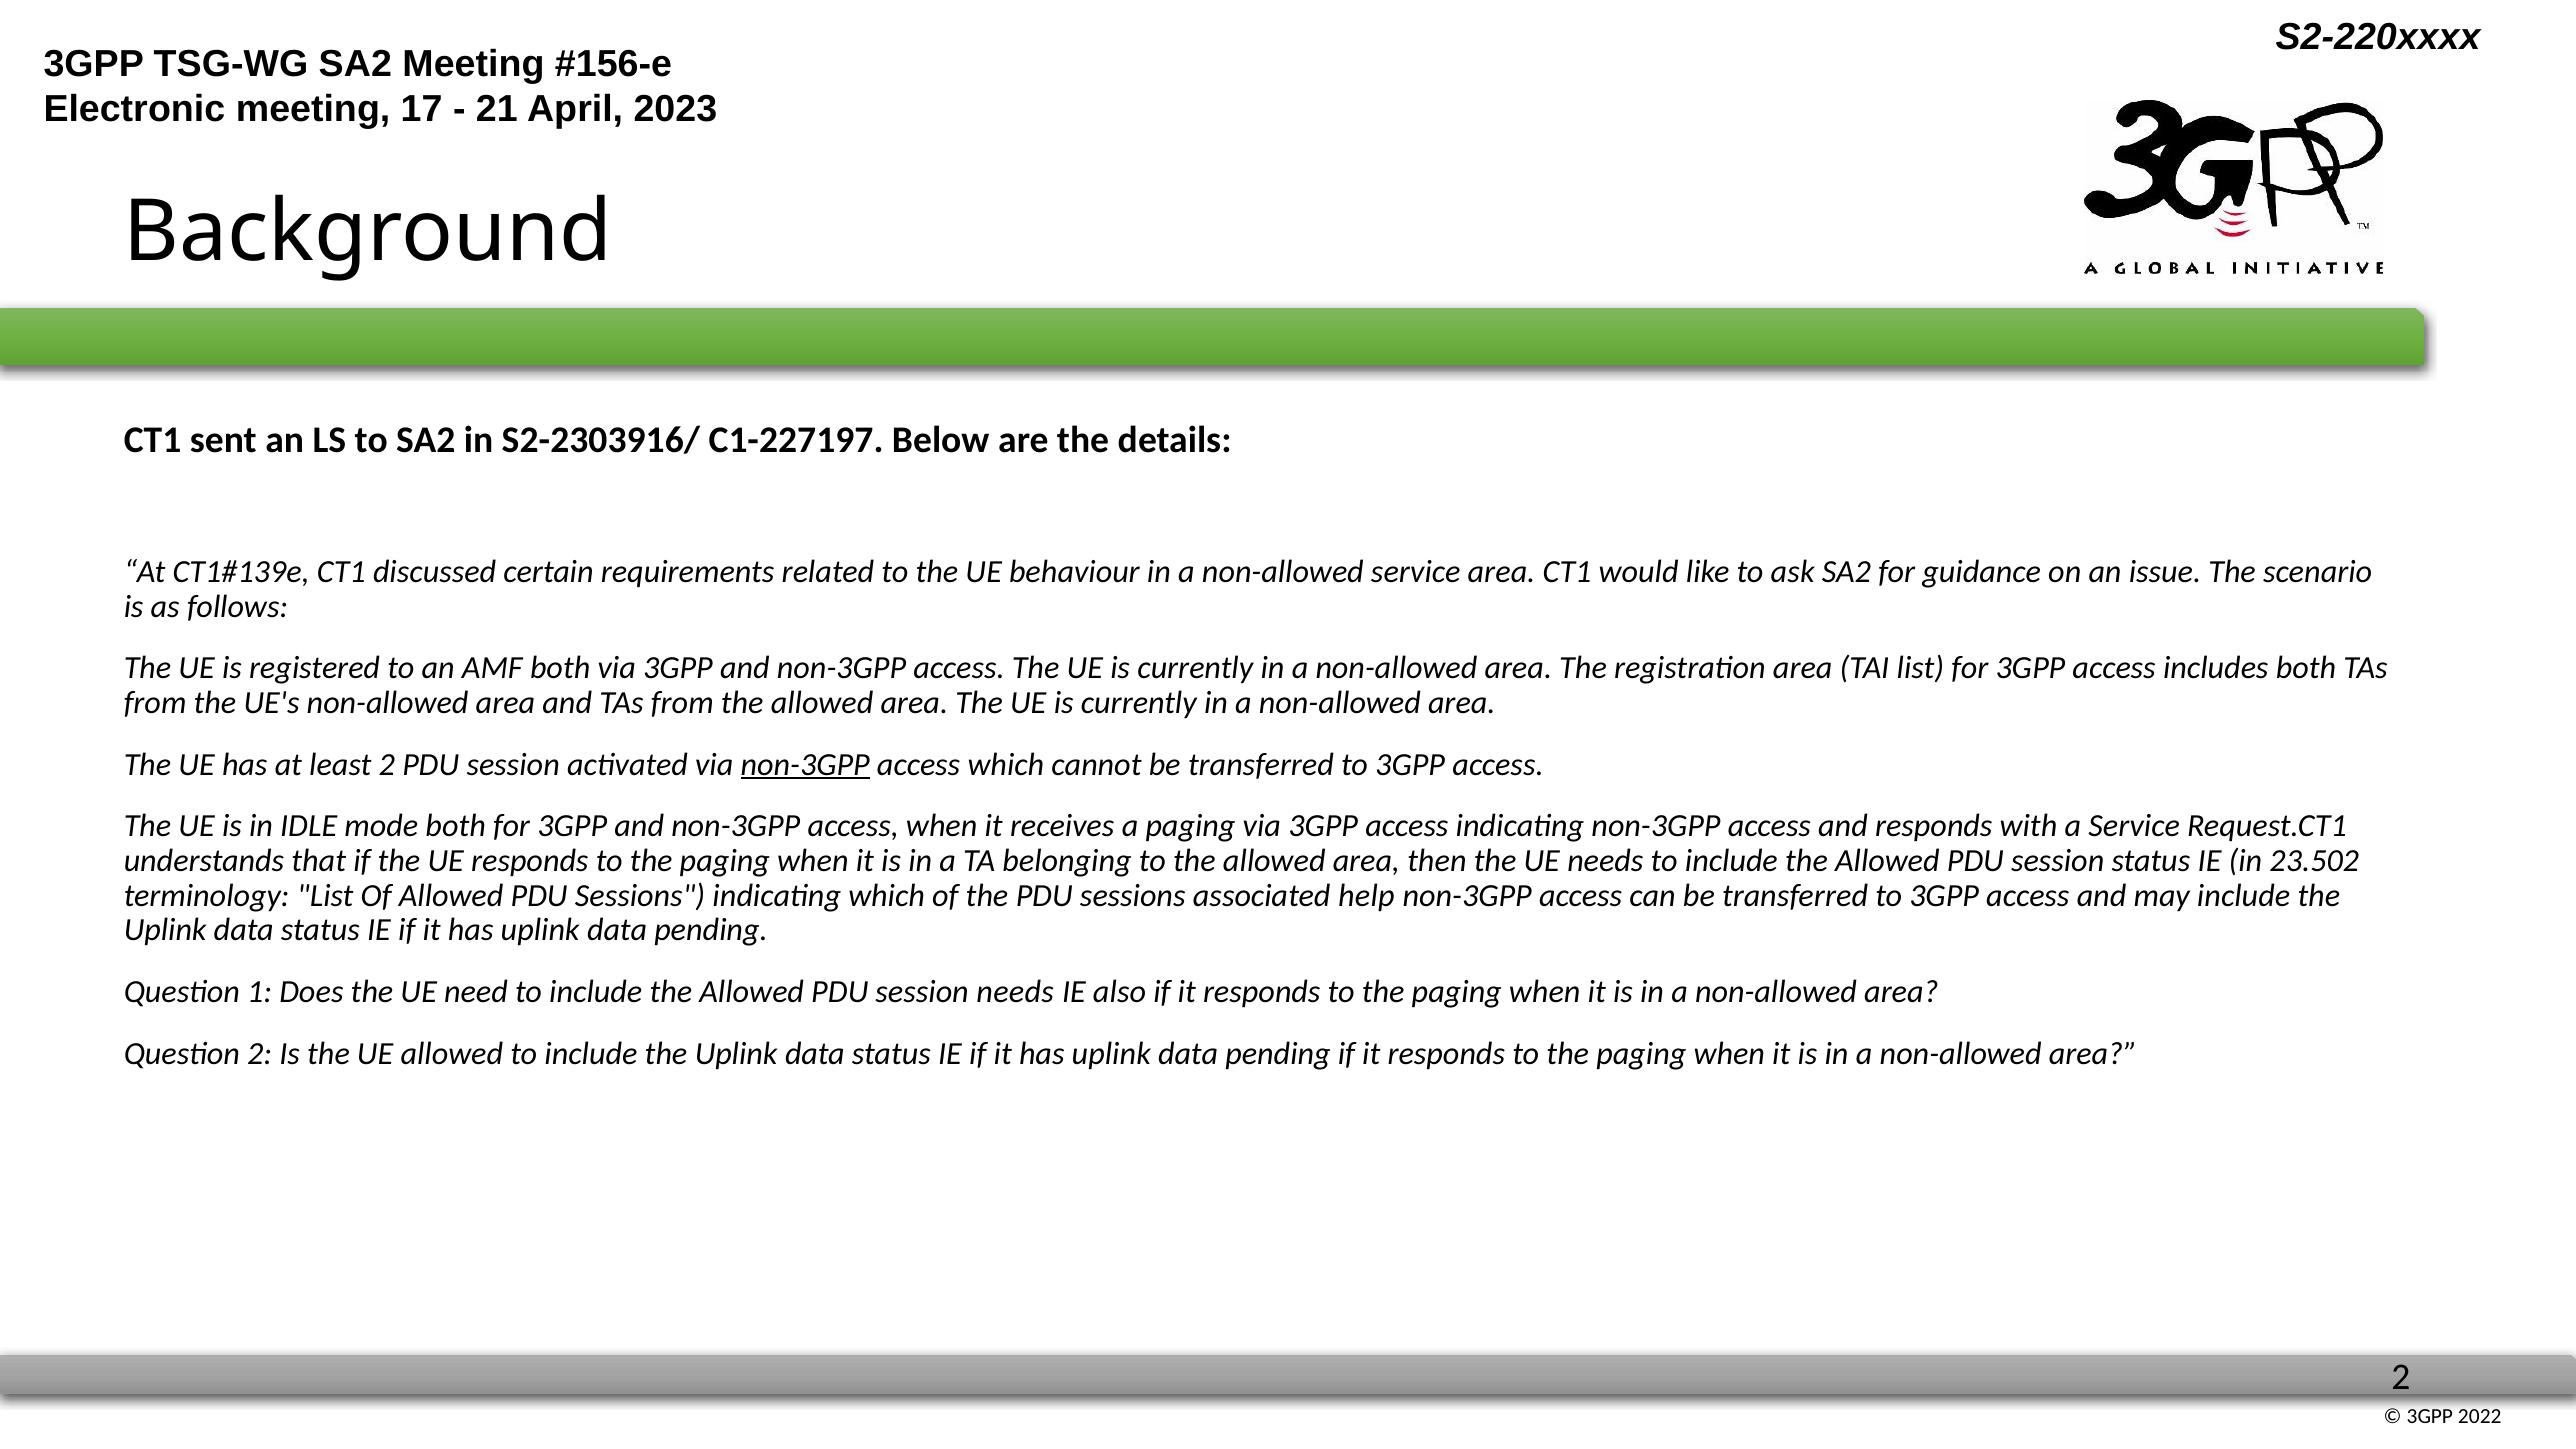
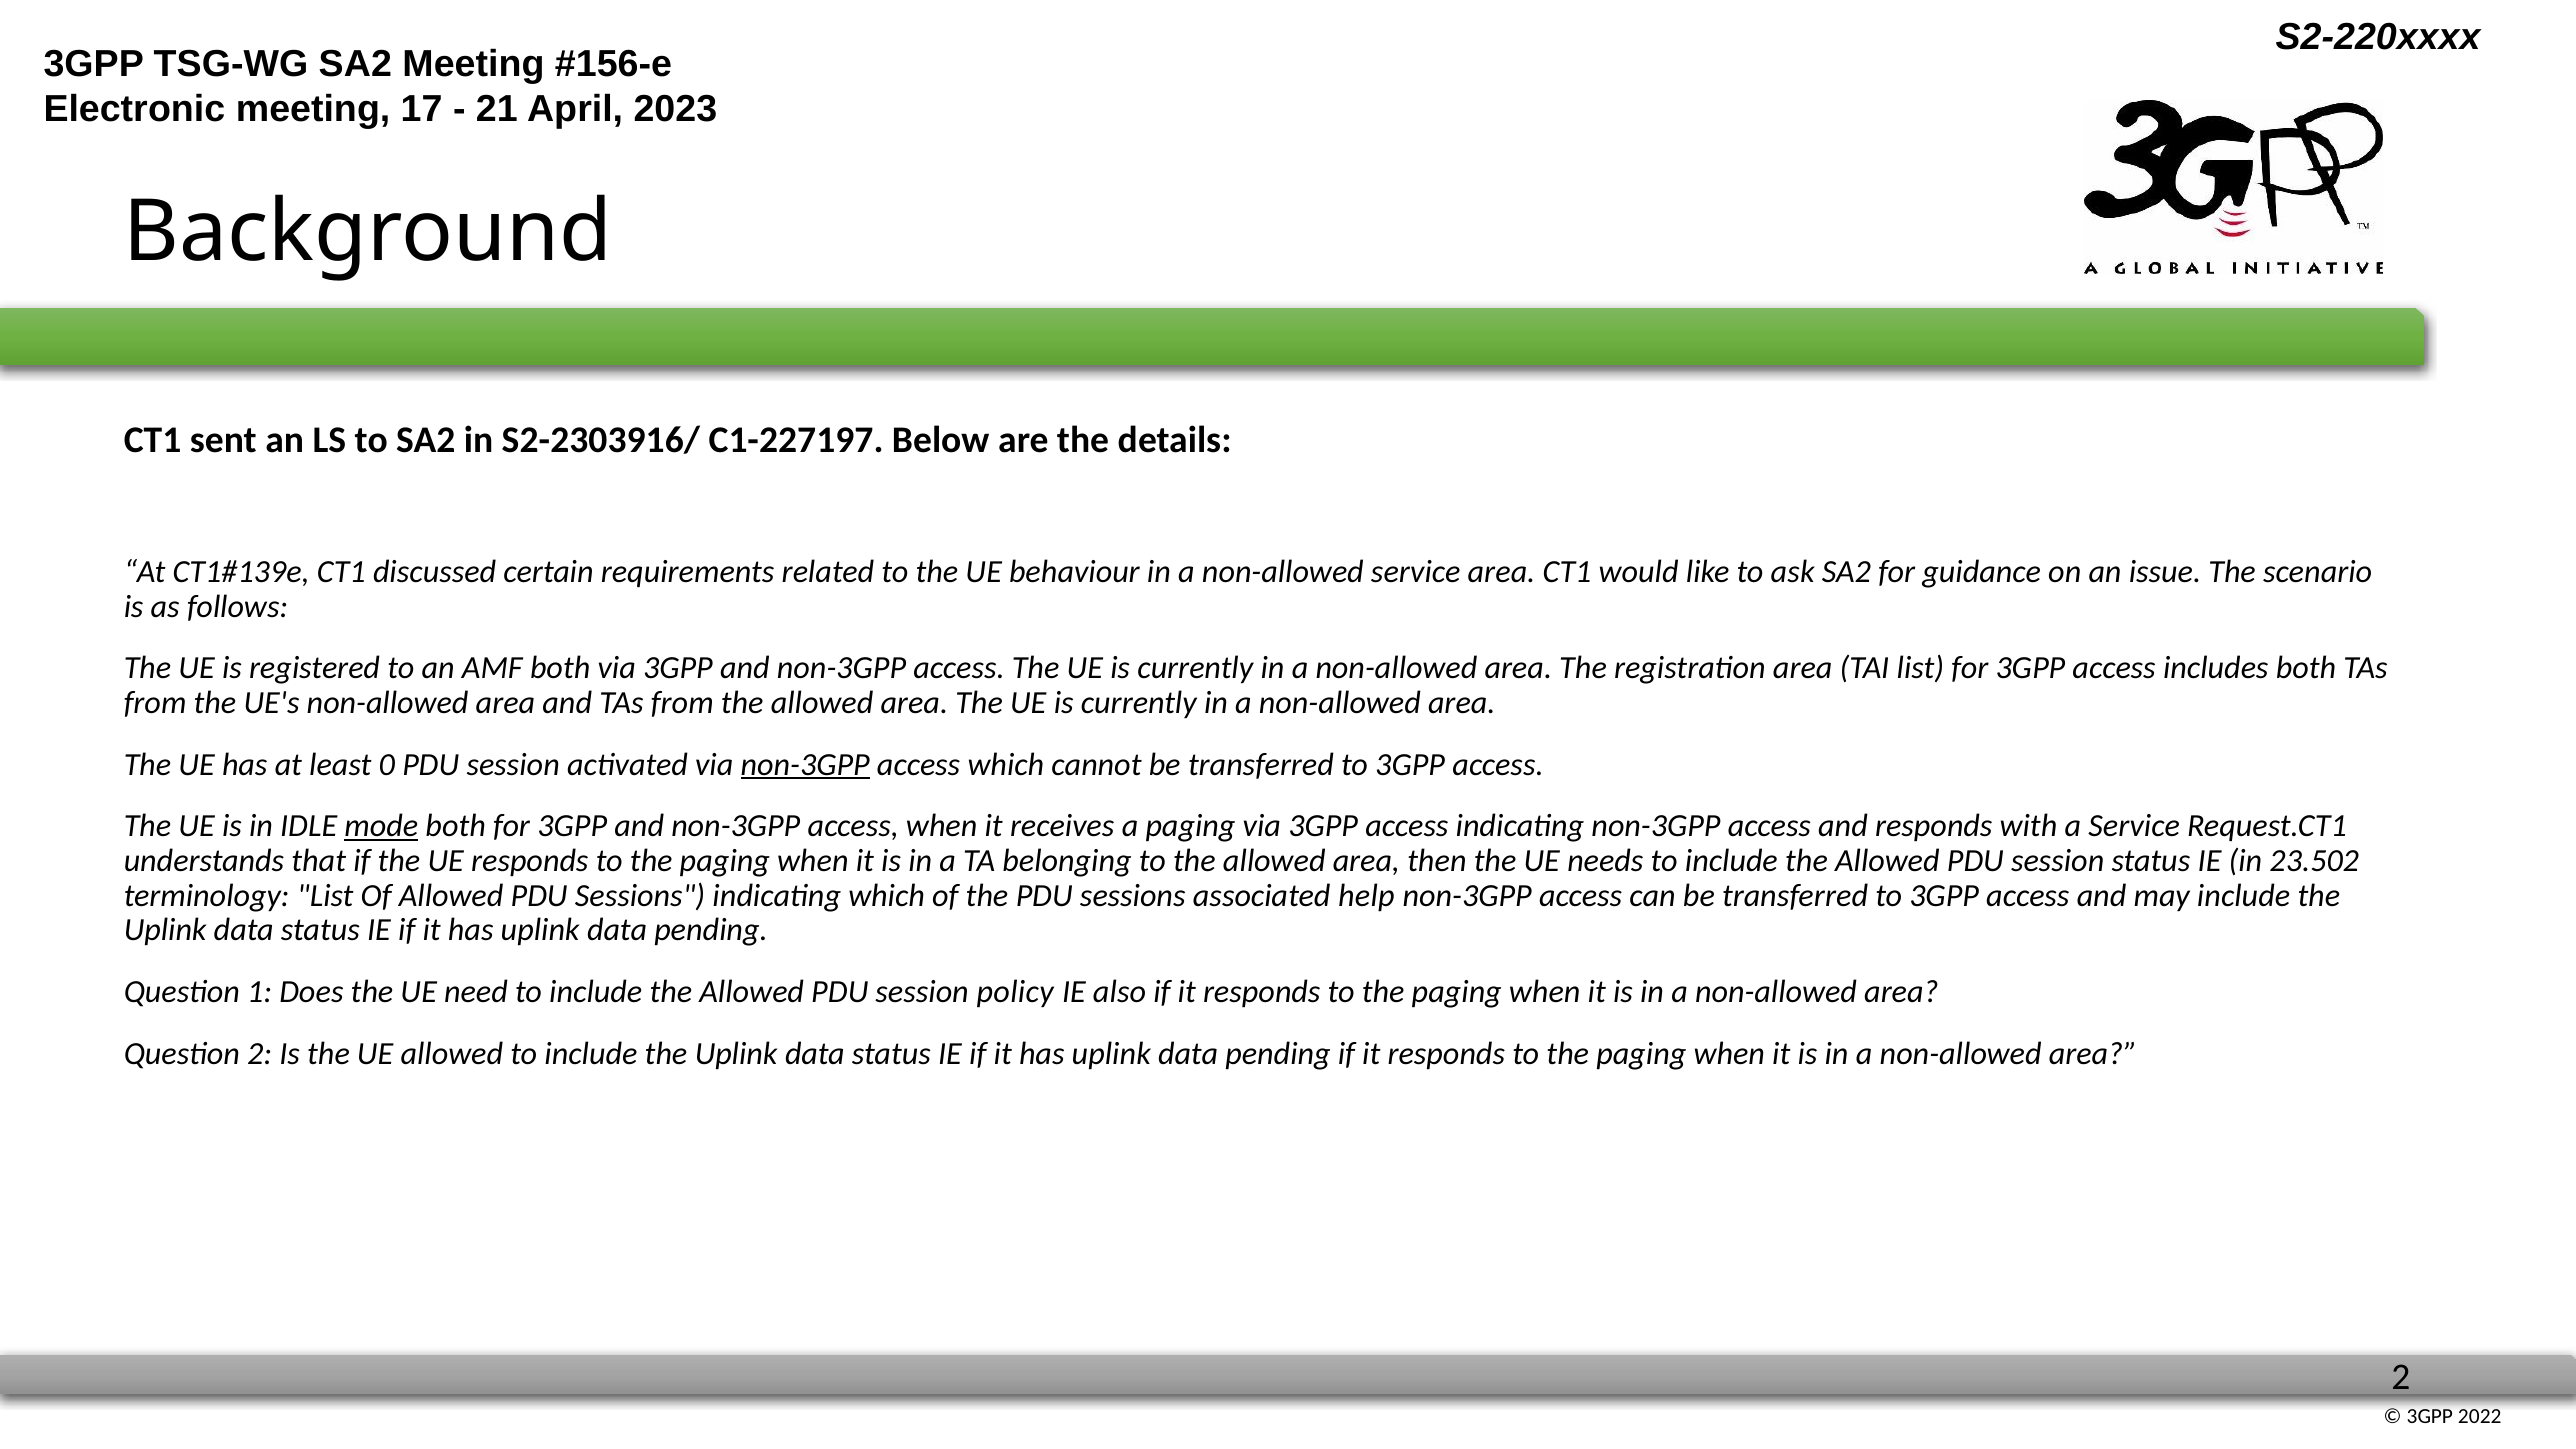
least 2: 2 -> 0
mode underline: none -> present
session needs: needs -> policy
